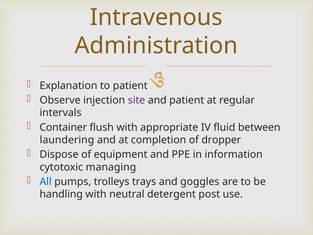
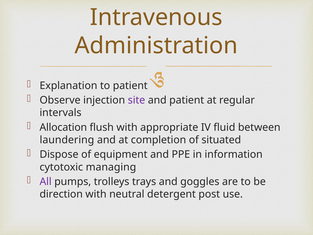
Container: Container -> Allocation
dropper: dropper -> situated
All colour: blue -> purple
handling: handling -> direction
